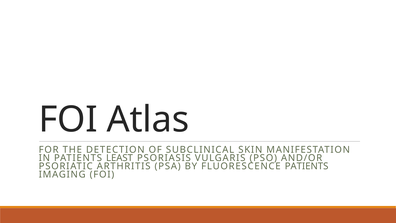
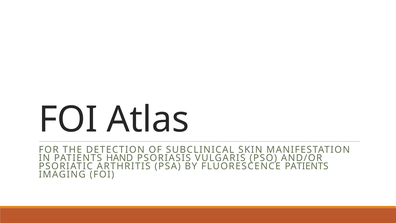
LEAST: LEAST -> HAND
